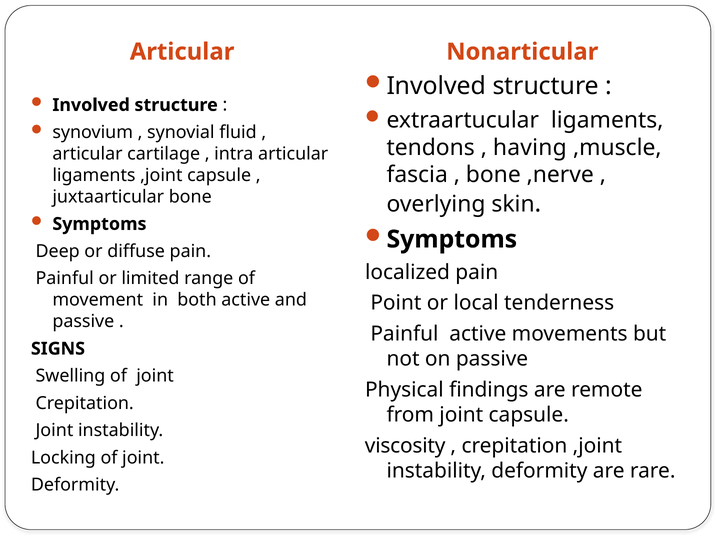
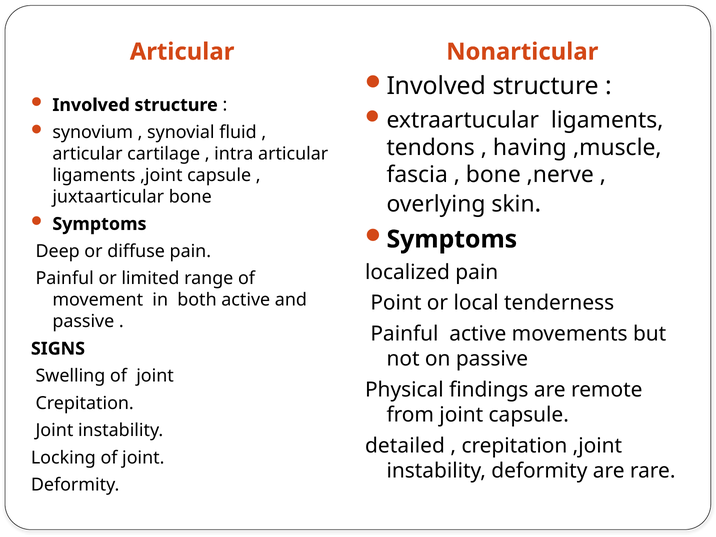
viscosity: viscosity -> detailed
